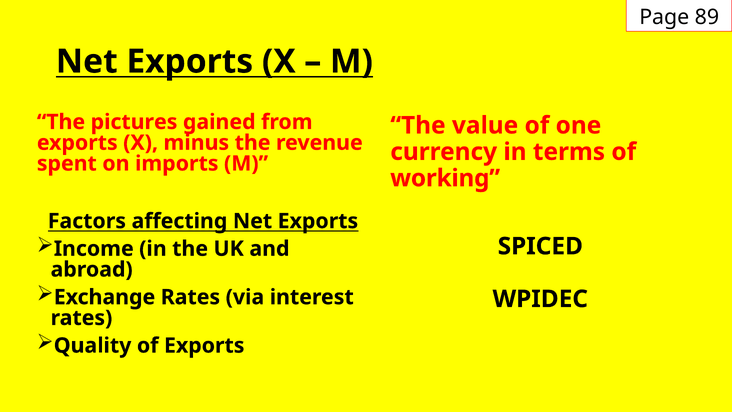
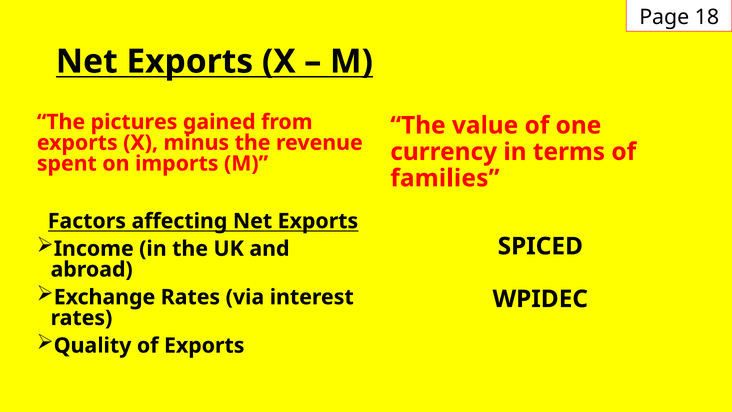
89: 89 -> 18
working: working -> families
